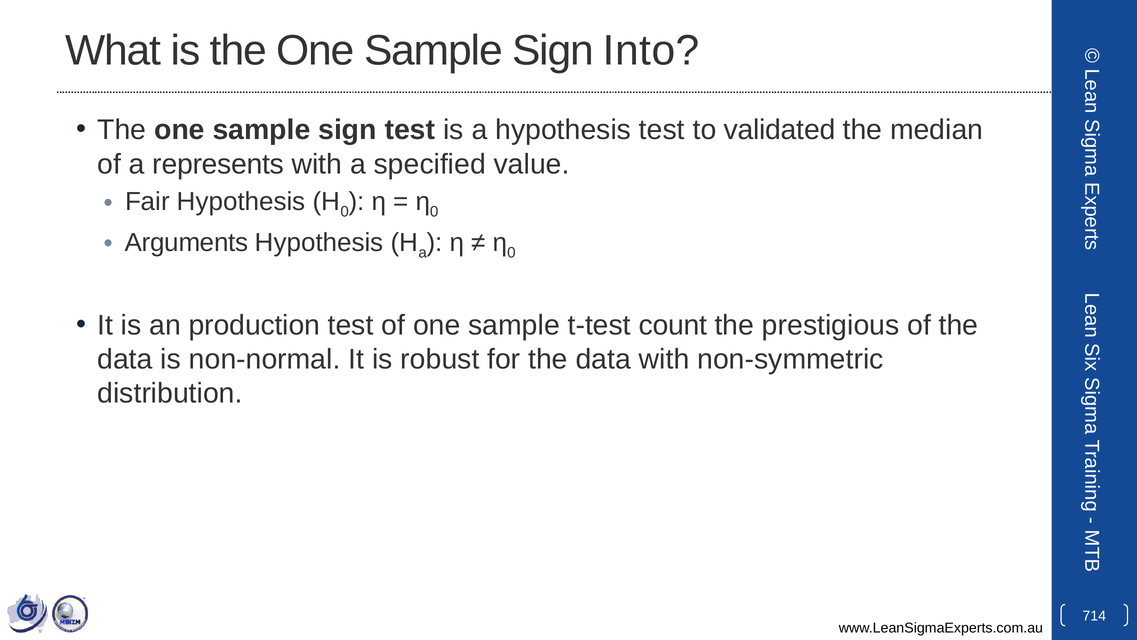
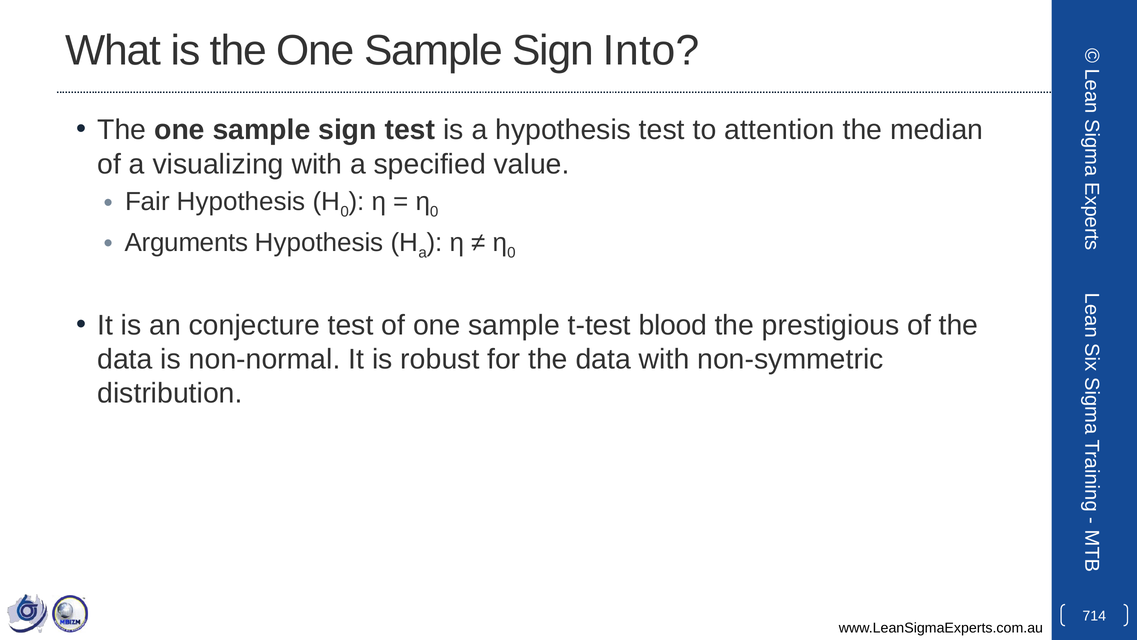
validated: validated -> attention
represents: represents -> visualizing
production: production -> conjecture
count: count -> blood
